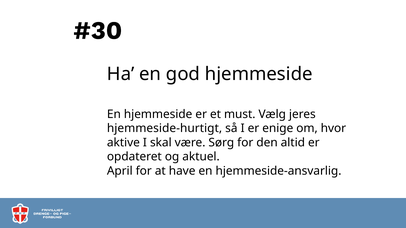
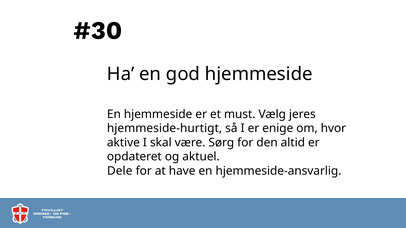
April: April -> Dele
